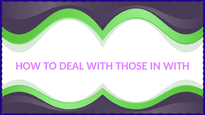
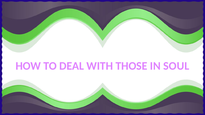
IN WITH: WITH -> SOUL
